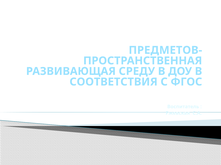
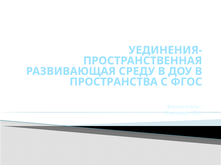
ПРЕДМЕТОВ-: ПРЕДМЕТОВ- -> УЕДИНЕНИЯ-
СООТВЕТСТВИЯ: СООТВЕТСТВИЯ -> ПРОСТРАНСТВА
